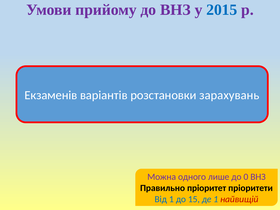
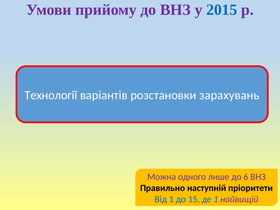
Екзаменів: Екзаменів -> Технології
0: 0 -> 6
пріоритет: пріоритет -> наступній
найвищій colour: red -> purple
